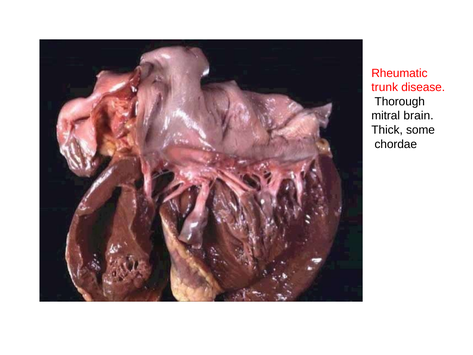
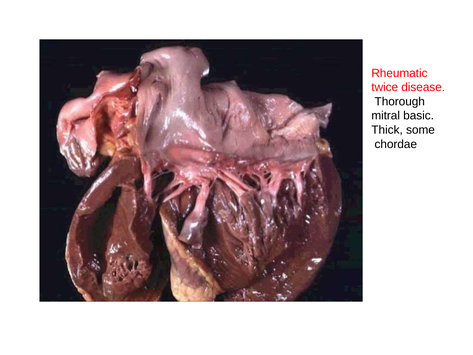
trunk: trunk -> twice
brain: brain -> basic
